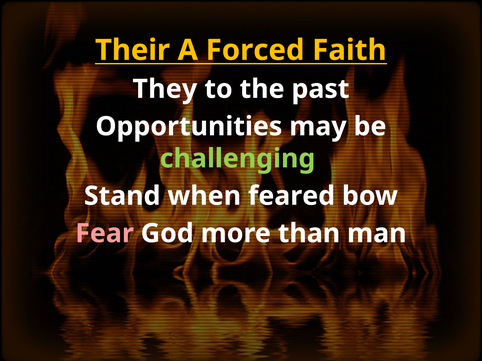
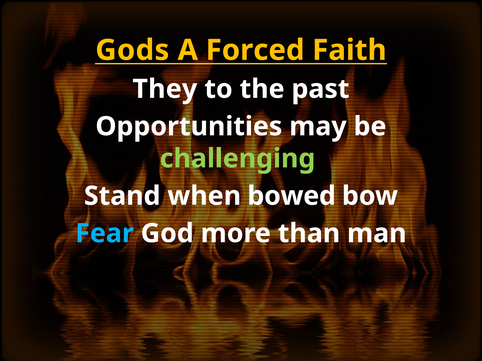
Their: Their -> Gods
feared: feared -> bowed
Fear colour: pink -> light blue
